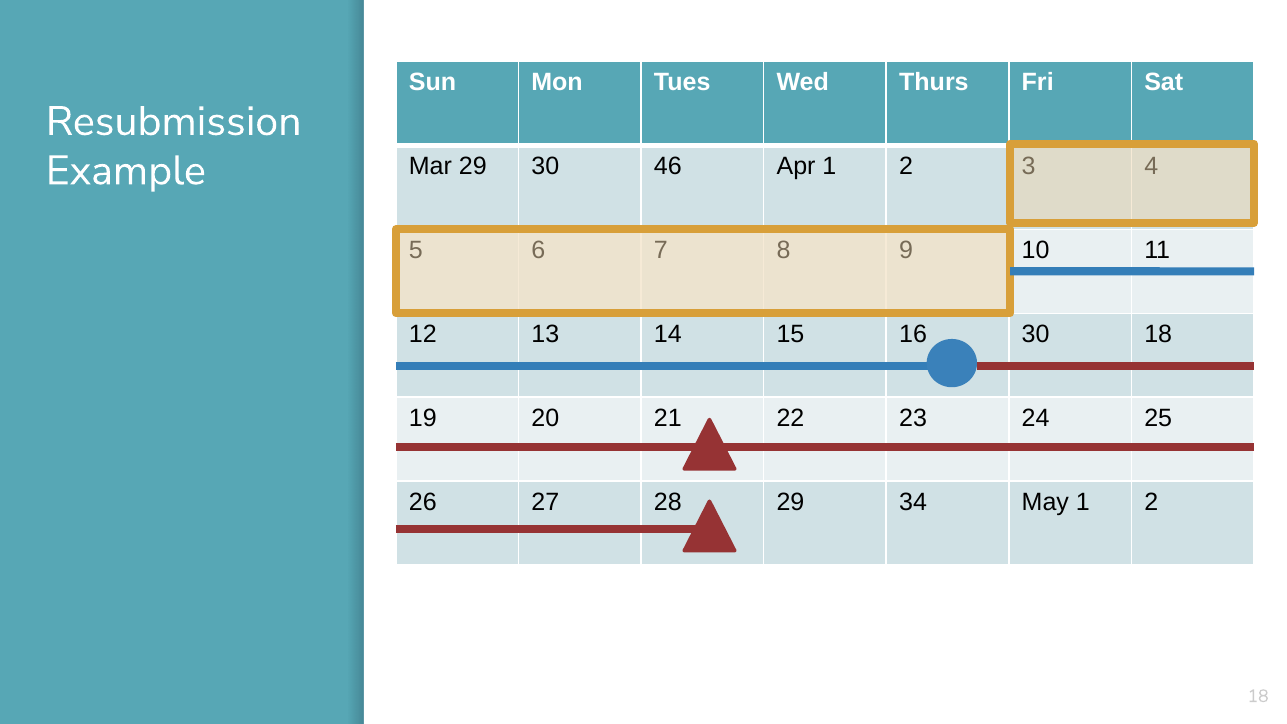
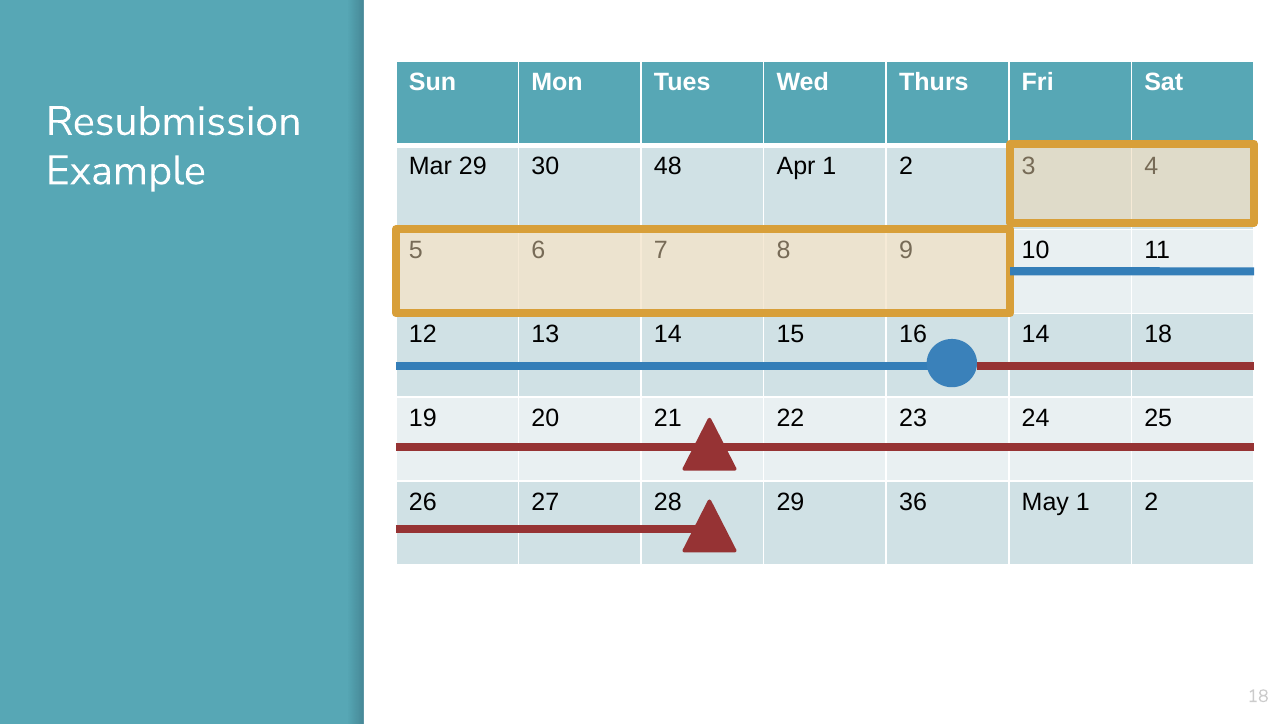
46: 46 -> 48
16 30: 30 -> 14
34: 34 -> 36
